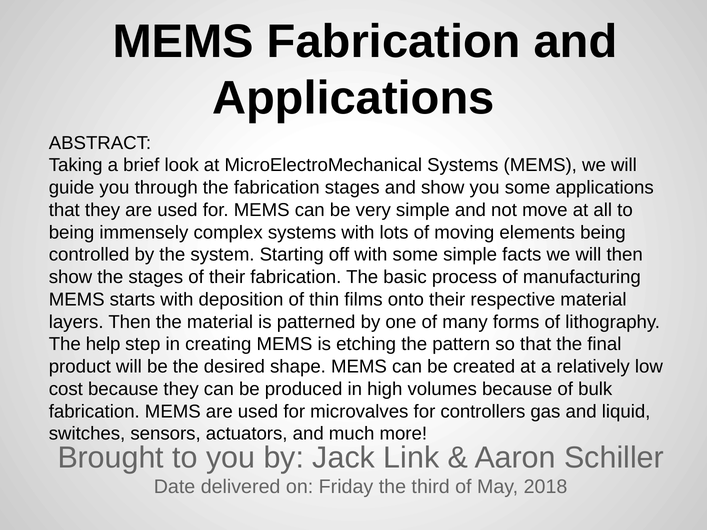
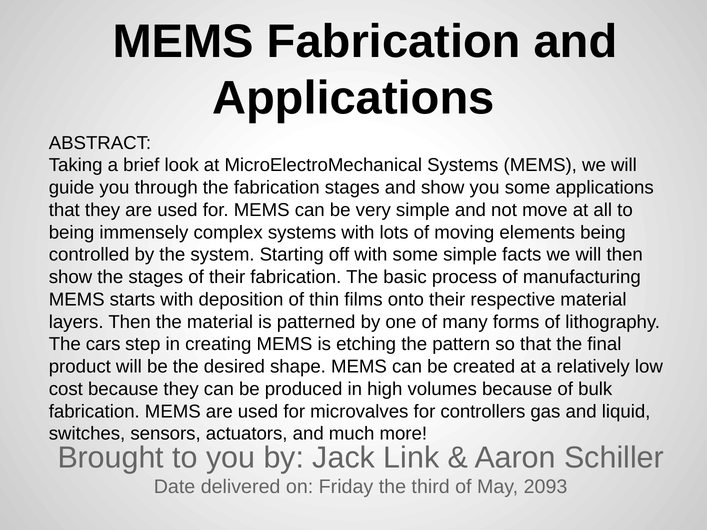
help: help -> cars
2018: 2018 -> 2093
